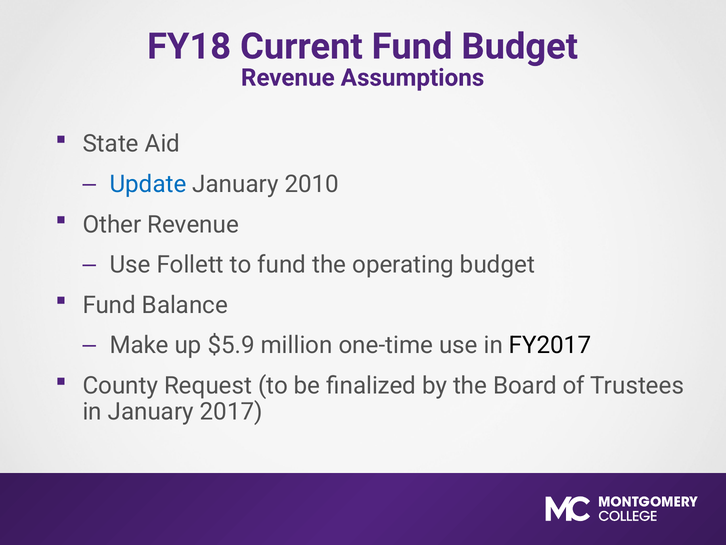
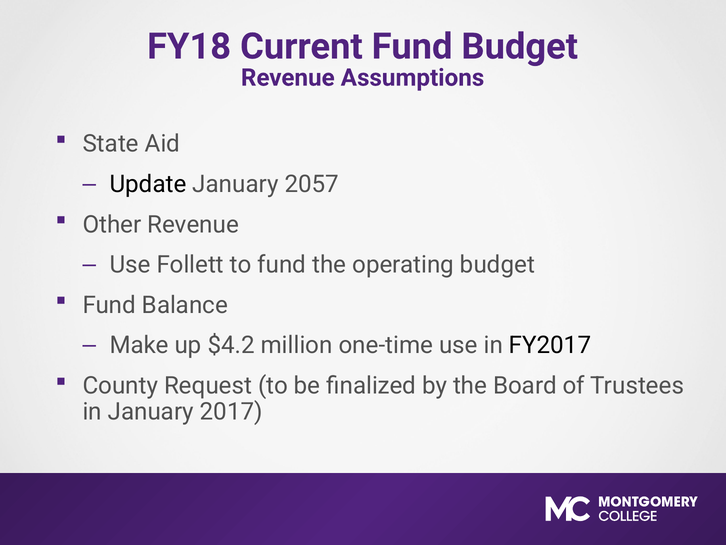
Update colour: blue -> black
2010: 2010 -> 2057
$5.9: $5.9 -> $4.2
